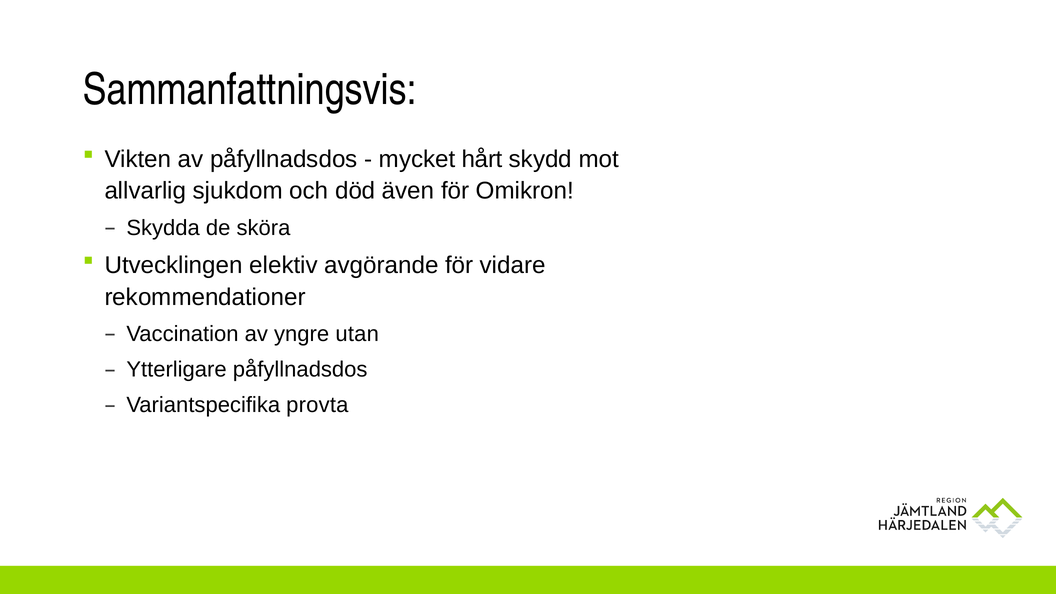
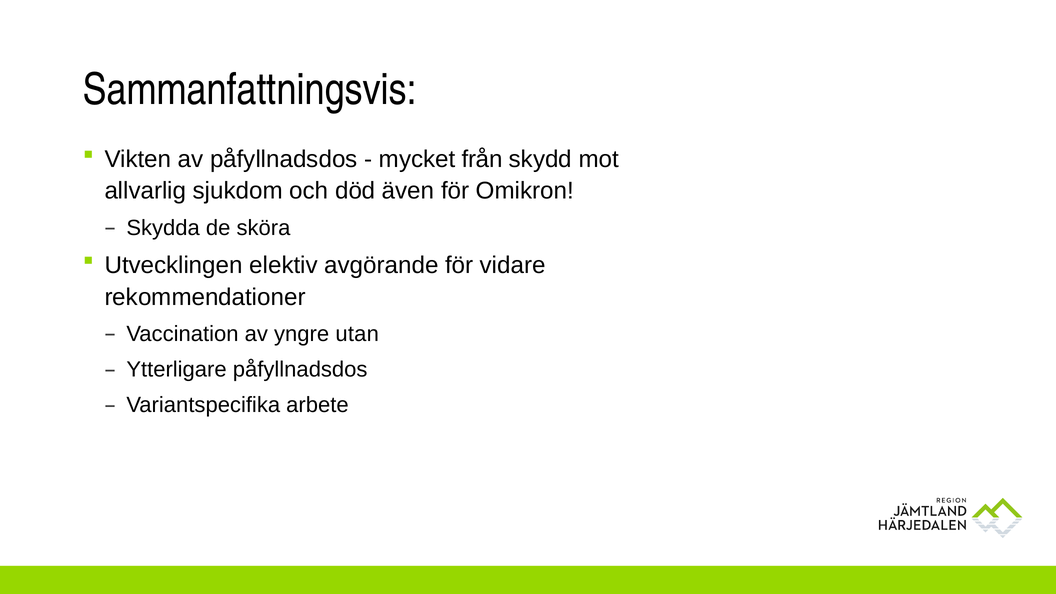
hårt: hårt -> från
provta: provta -> arbete
